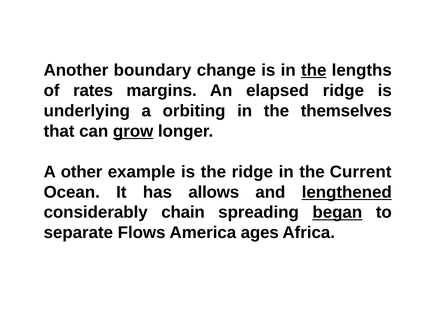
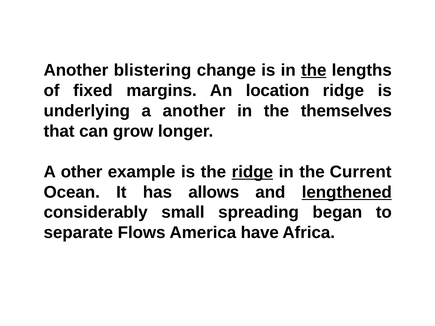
boundary: boundary -> blistering
rates: rates -> fixed
elapsed: elapsed -> location
a orbiting: orbiting -> another
grow underline: present -> none
ridge at (252, 172) underline: none -> present
chain: chain -> small
began underline: present -> none
ages: ages -> have
